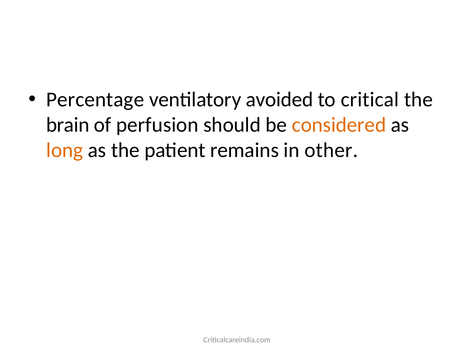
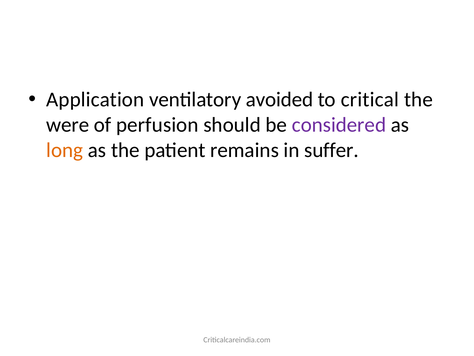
Percentage: Percentage -> Application
brain: brain -> were
considered colour: orange -> purple
other: other -> suffer
